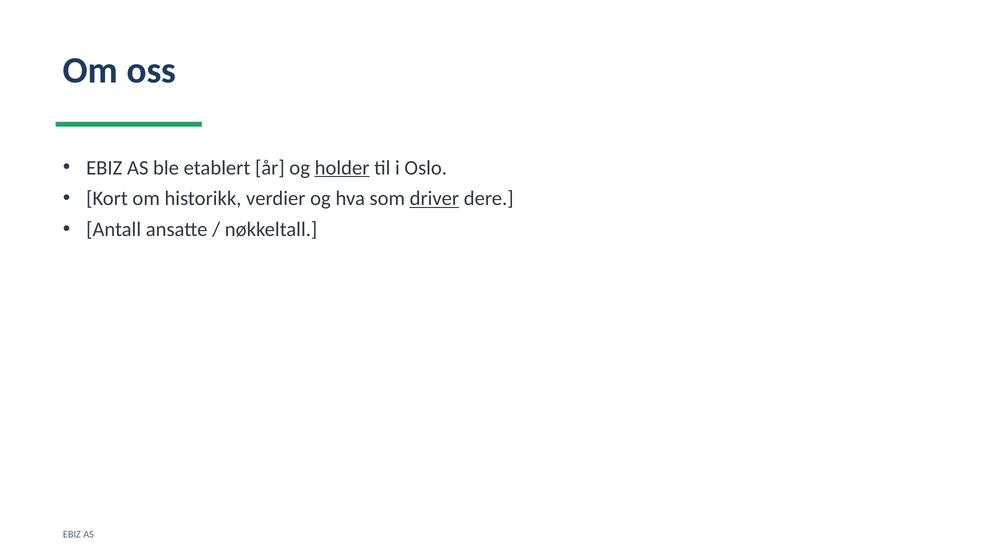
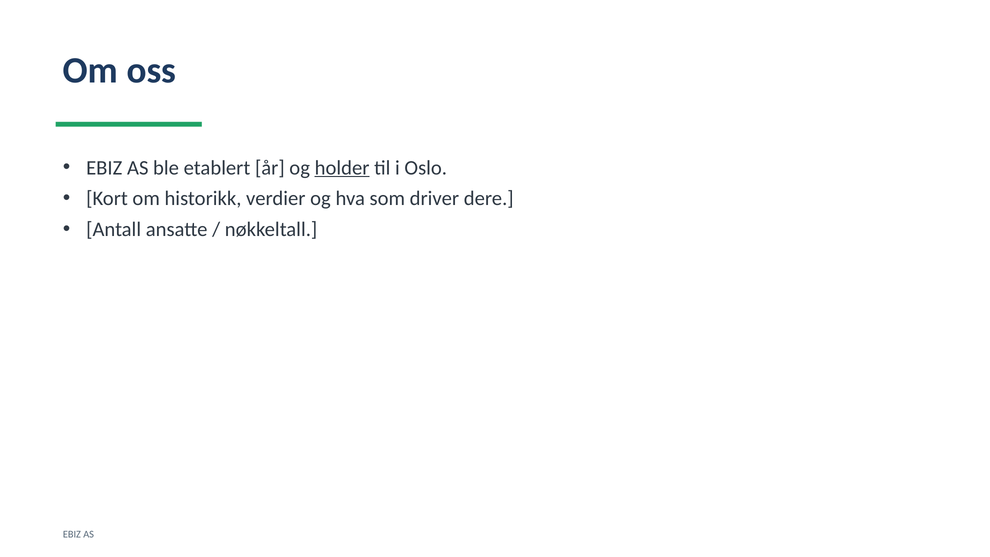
driver underline: present -> none
